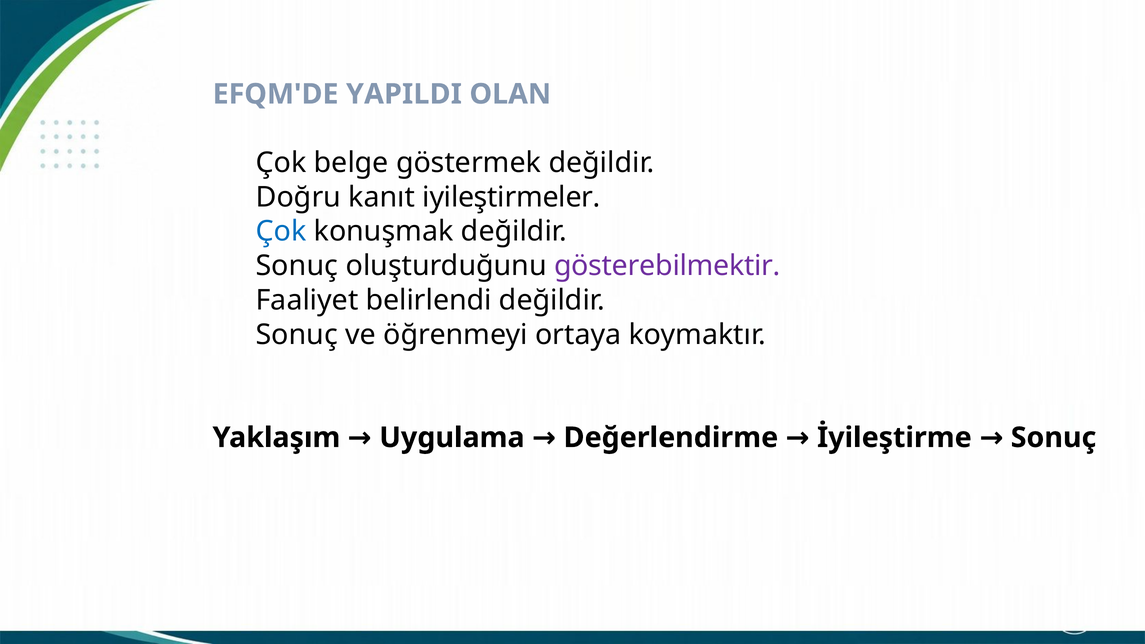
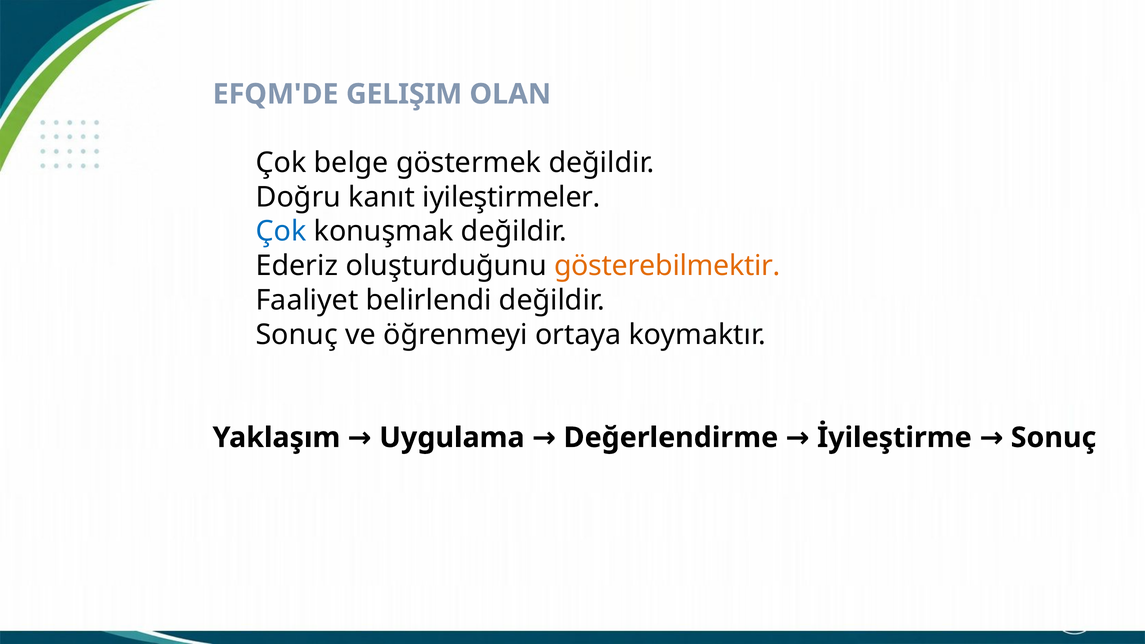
YAPILDI: YAPILDI -> GELIŞIM
Sonuç at (297, 266): Sonuç -> Ederiz
gösterebilmektir colour: purple -> orange
